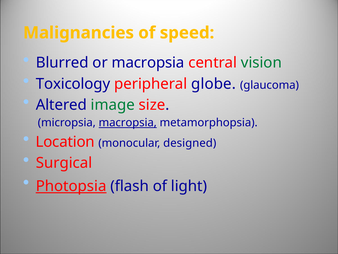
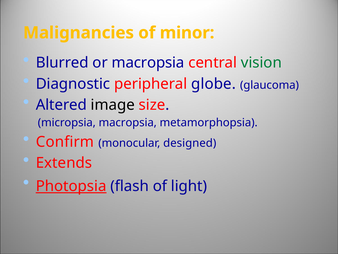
speed: speed -> minor
Toxicology: Toxicology -> Diagnostic
image colour: green -> black
macropsia at (128, 122) underline: present -> none
Location: Location -> Confirm
Surgical: Surgical -> Extends
